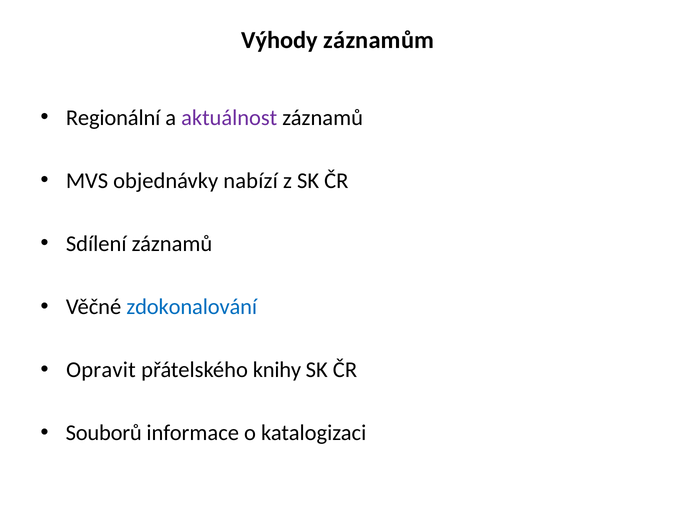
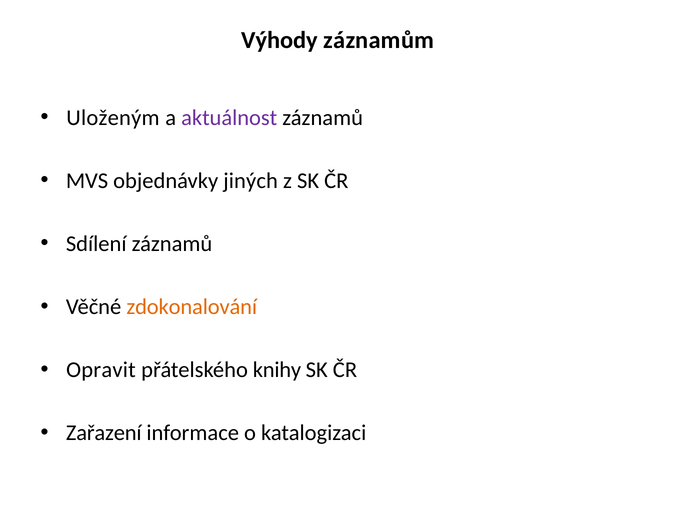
Regionální: Regionální -> Uloženým
nabízí: nabízí -> jiných
zdokonalování colour: blue -> orange
Souborů: Souborů -> Zařazení
